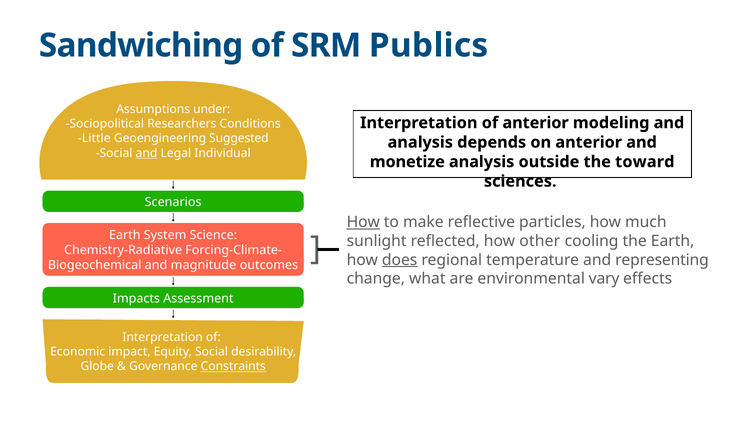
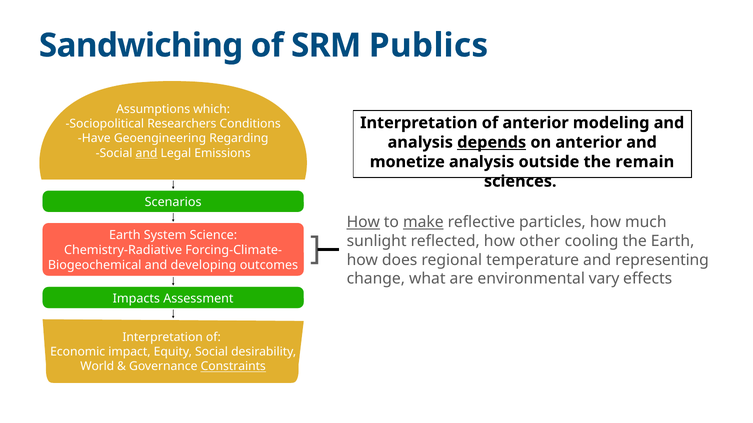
under: under -> which
Little: Little -> Have
Suggested: Suggested -> Regarding
depends underline: none -> present
Individual: Individual -> Emissions
toward: toward -> remain
make underline: none -> present
does underline: present -> none
magnitude: magnitude -> developing
Globe: Globe -> World
